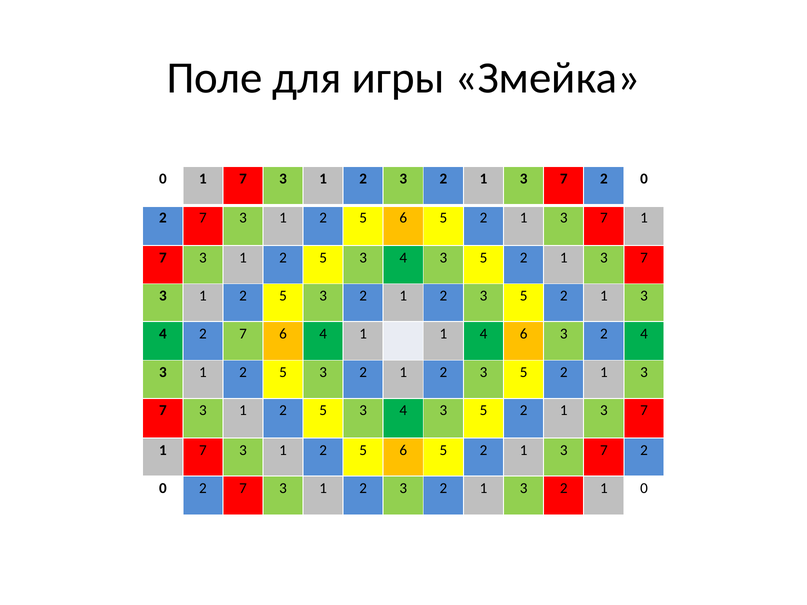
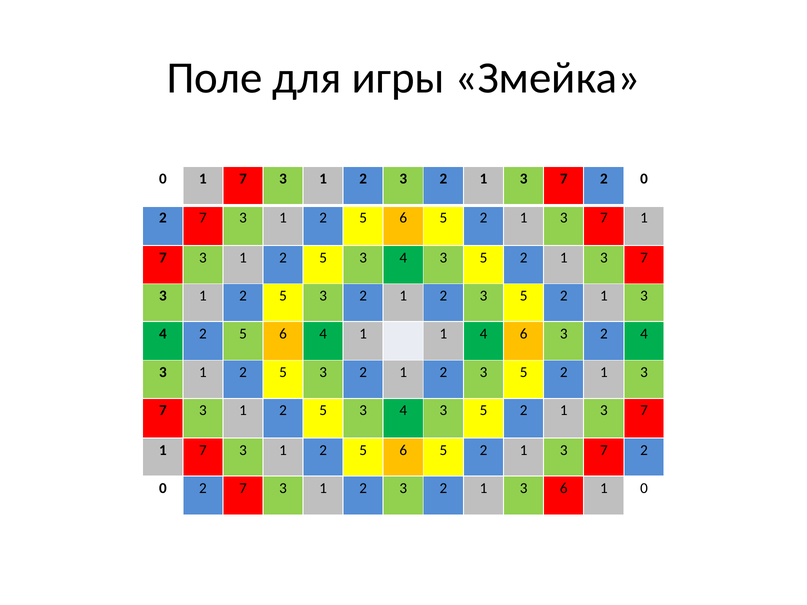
4 2 7: 7 -> 5
1 3 2: 2 -> 6
